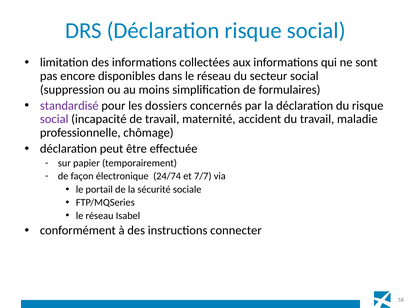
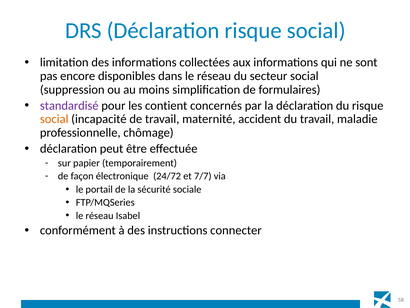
dossiers: dossiers -> contient
social at (54, 119) colour: purple -> orange
24/74: 24/74 -> 24/72
